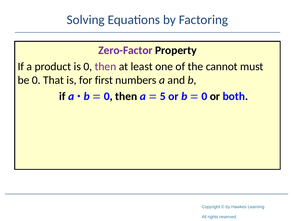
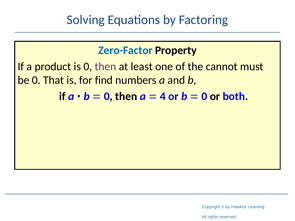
Zero-Factor colour: purple -> blue
first: first -> find
5: 5 -> 4
